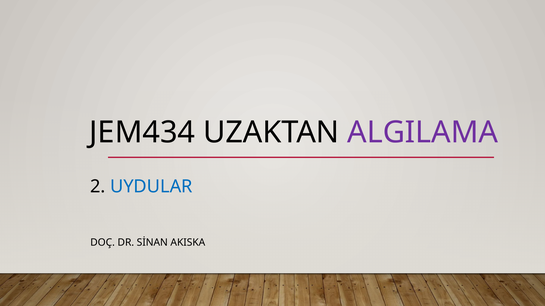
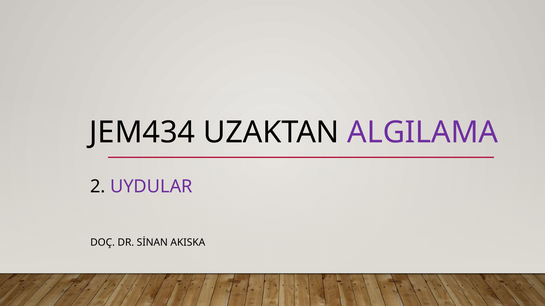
UYDULAR colour: blue -> purple
